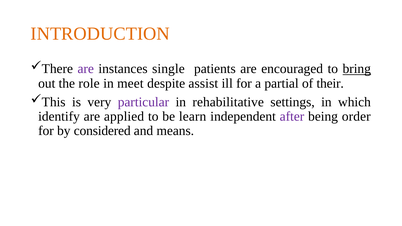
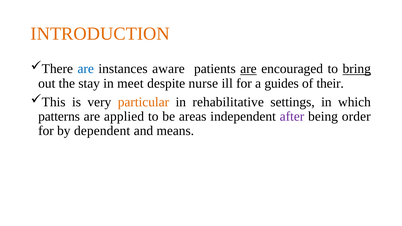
are at (86, 69) colour: purple -> blue
single: single -> aware
are at (248, 69) underline: none -> present
role: role -> stay
assist: assist -> nurse
partial: partial -> guides
particular colour: purple -> orange
identify: identify -> patterns
learn: learn -> areas
considered: considered -> dependent
